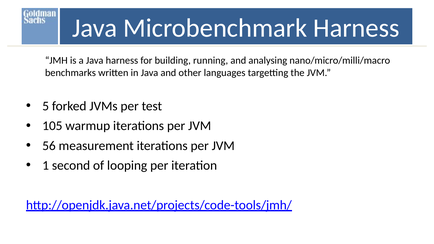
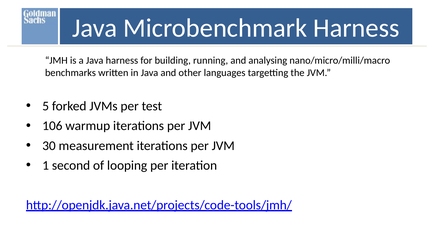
105: 105 -> 106
56: 56 -> 30
